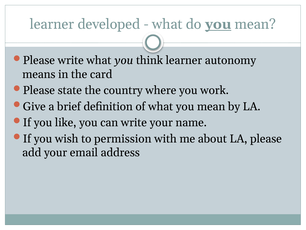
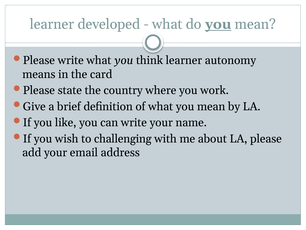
permission: permission -> challenging
